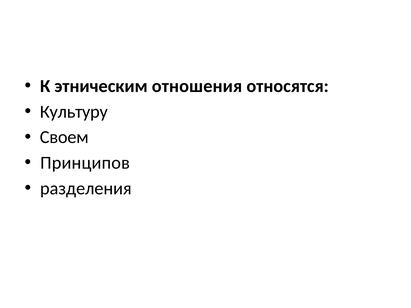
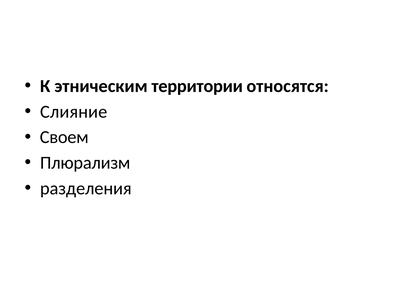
отношения: отношения -> территории
Культуру: Культуру -> Слияние
Принципов: Принципов -> Плюрализм
